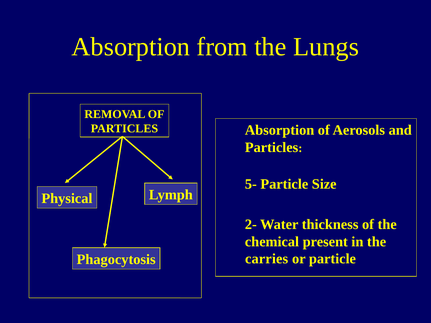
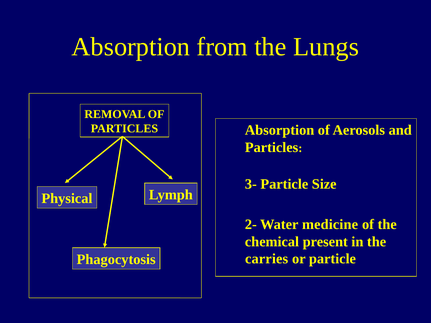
5-: 5- -> 3-
thickness: thickness -> medicine
